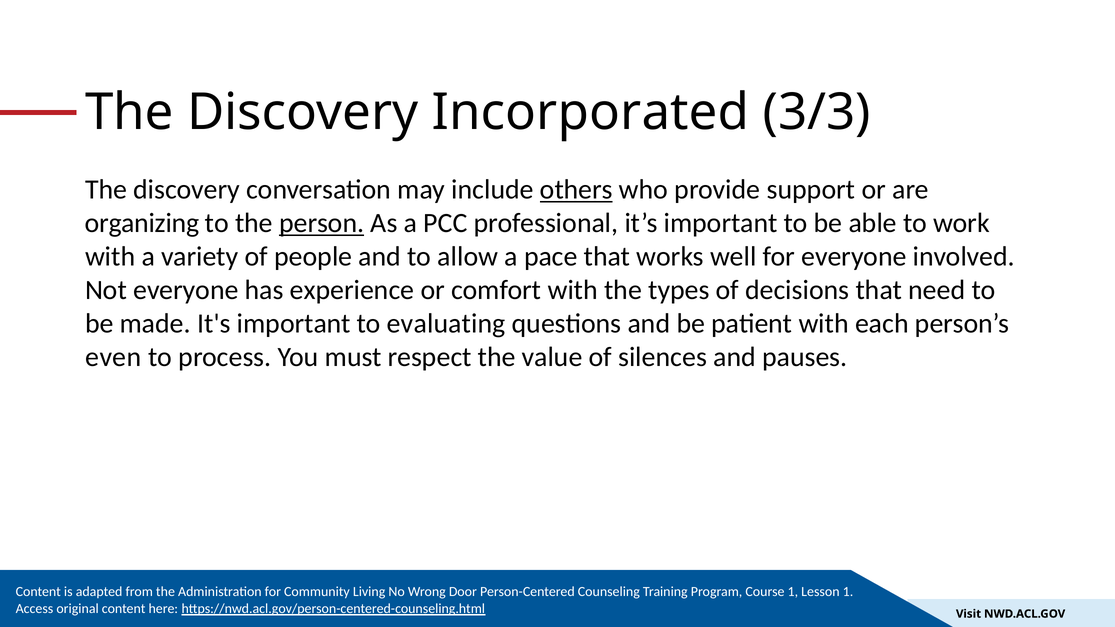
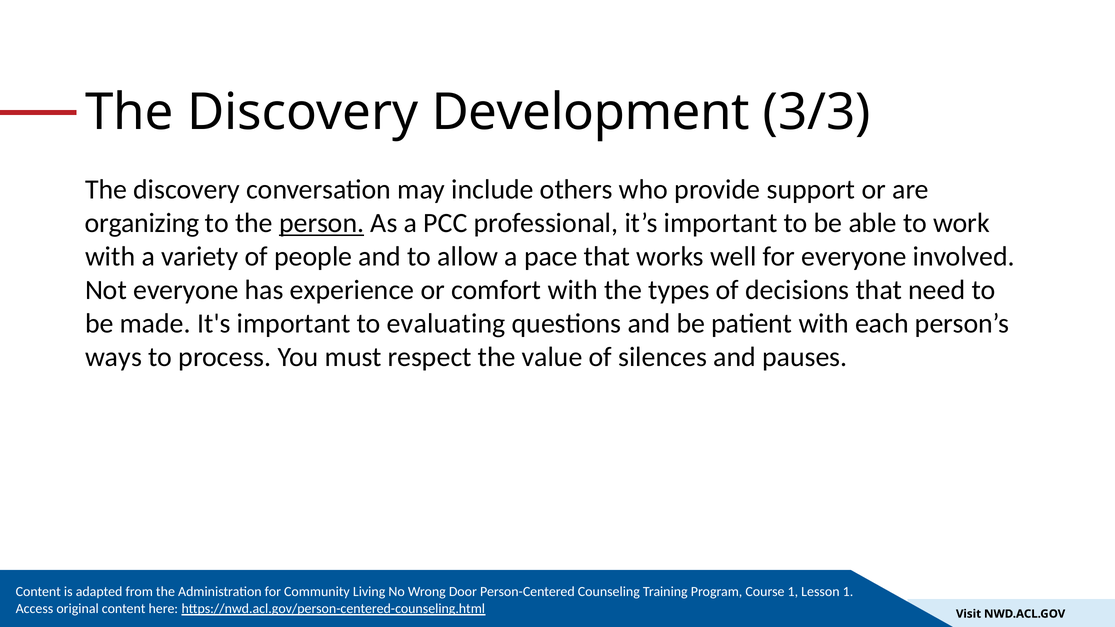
Incorporated: Incorporated -> Development
others underline: present -> none
even: even -> ways
